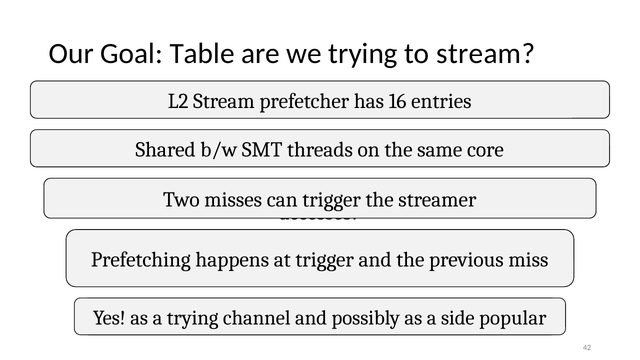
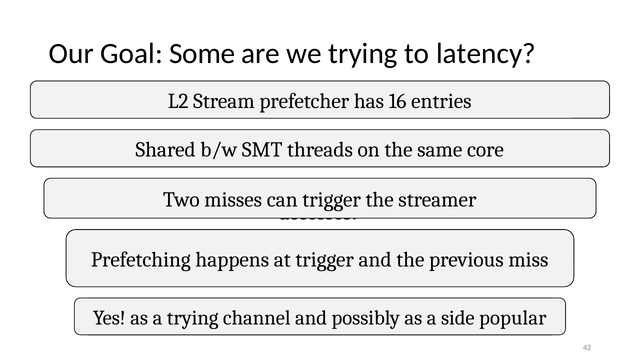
Table: Table -> Some
to stream: stream -> latency
